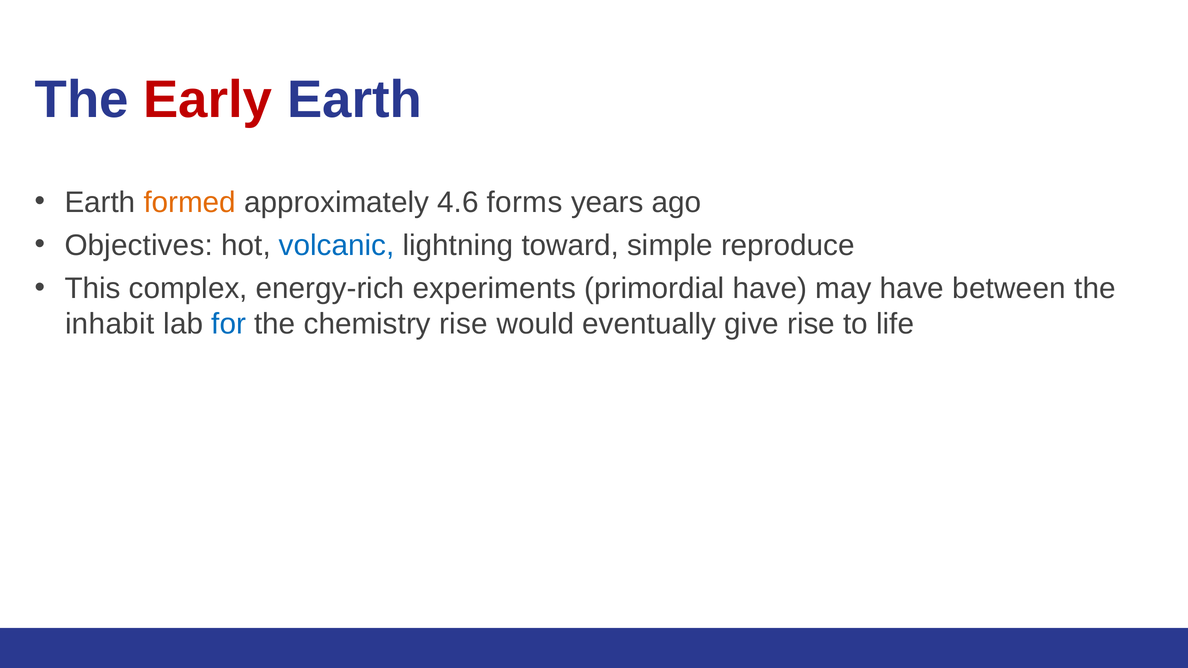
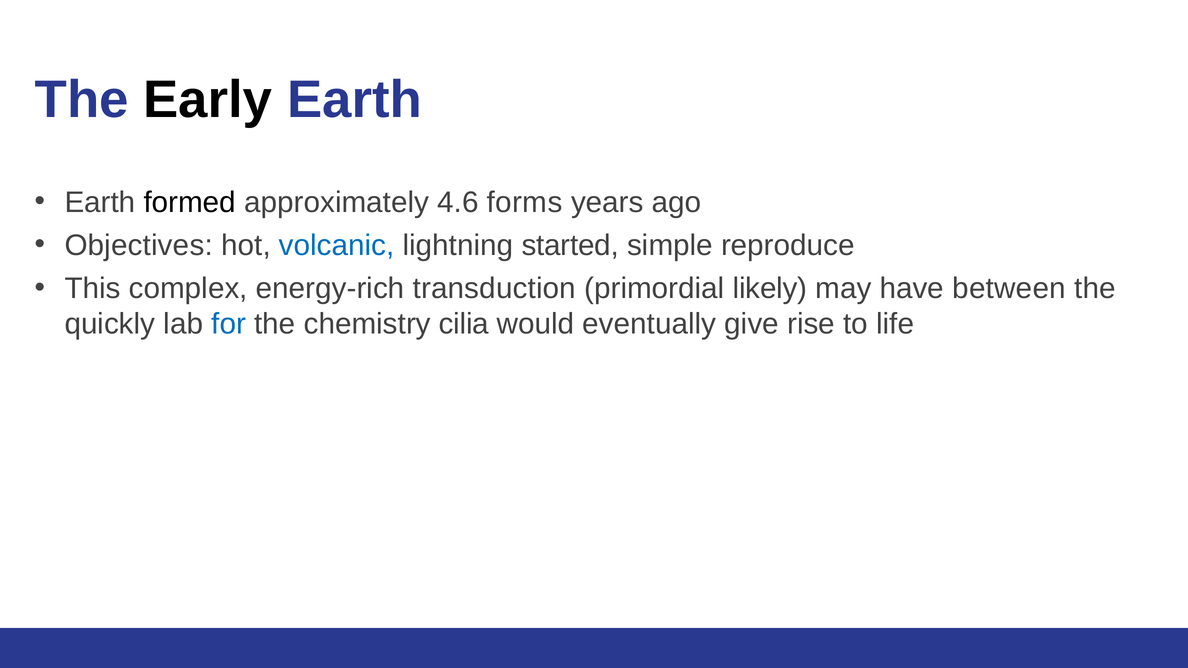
Early colour: red -> black
formed colour: orange -> black
toward: toward -> started
experiments: experiments -> transduction
primordial have: have -> likely
inhabit: inhabit -> quickly
chemistry rise: rise -> cilia
